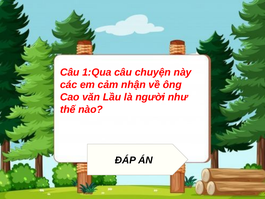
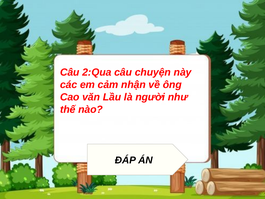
1:Qua: 1:Qua -> 2:Qua
